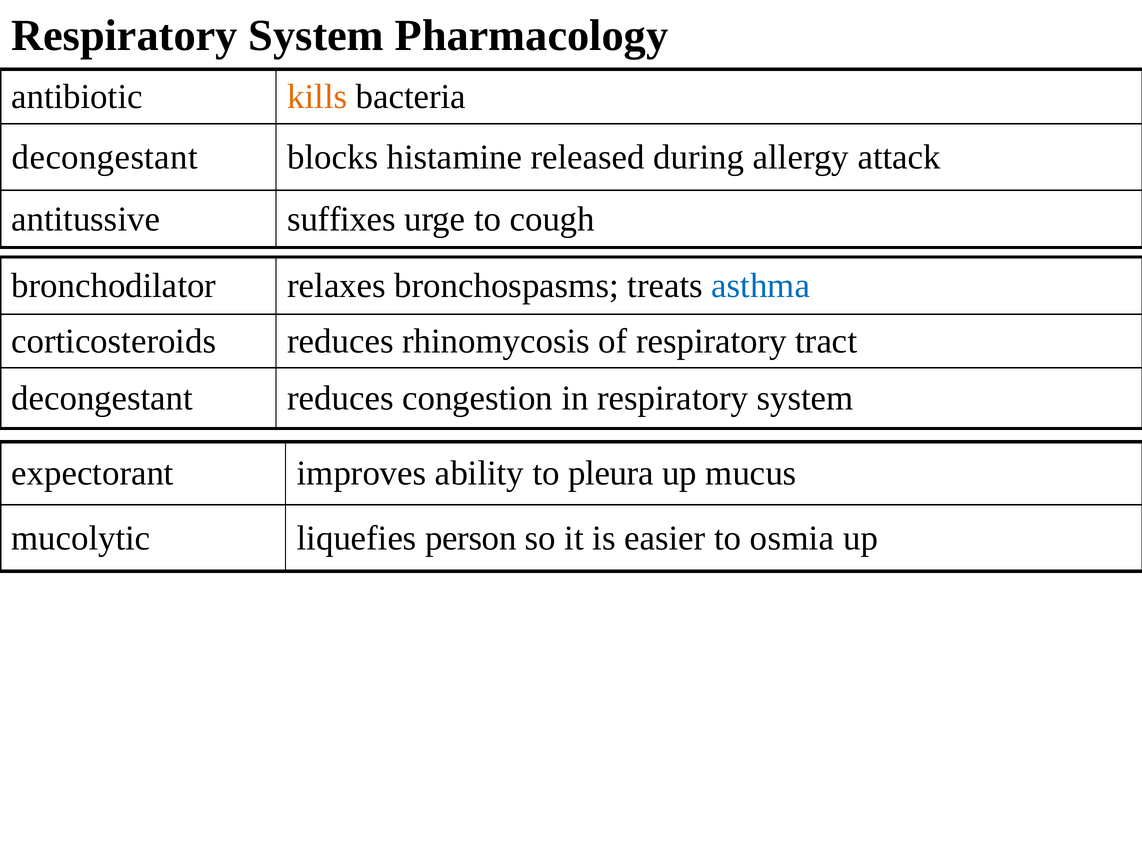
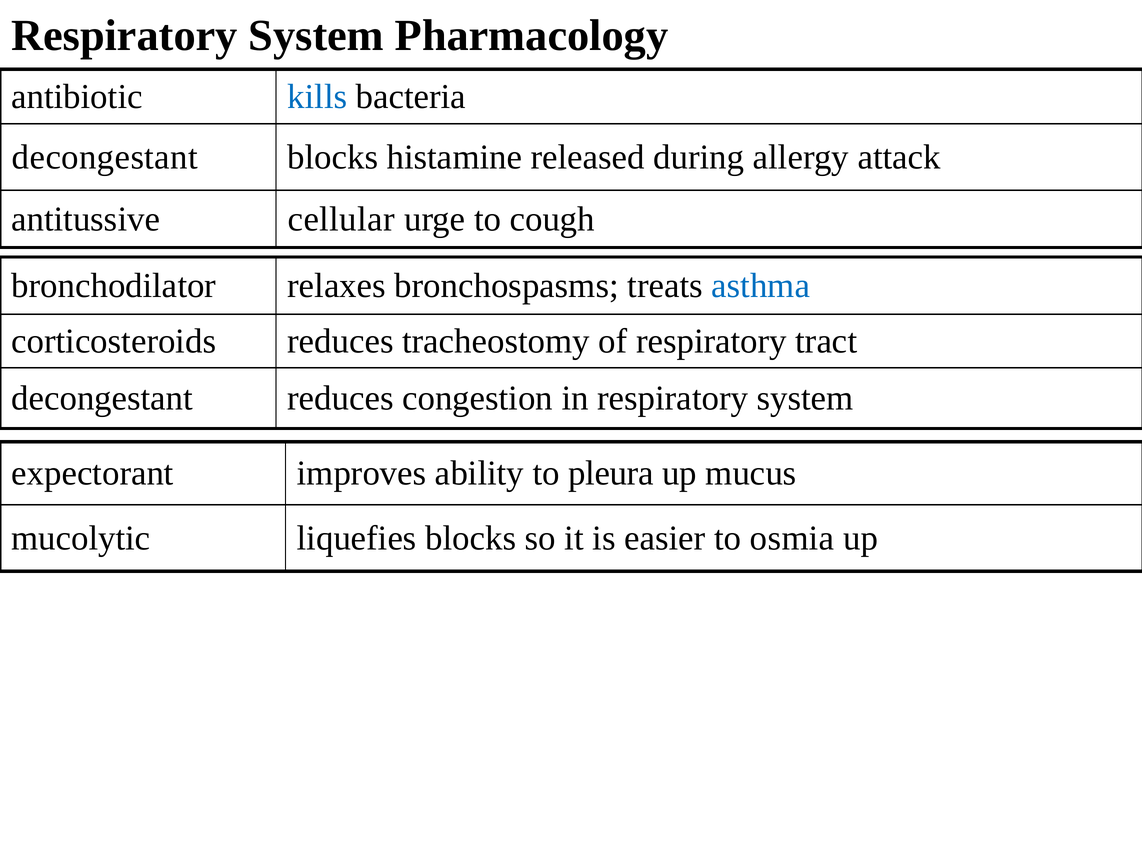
kills colour: orange -> blue
suffixes: suffixes -> cellular
rhinomycosis: rhinomycosis -> tracheostomy
liquefies person: person -> blocks
